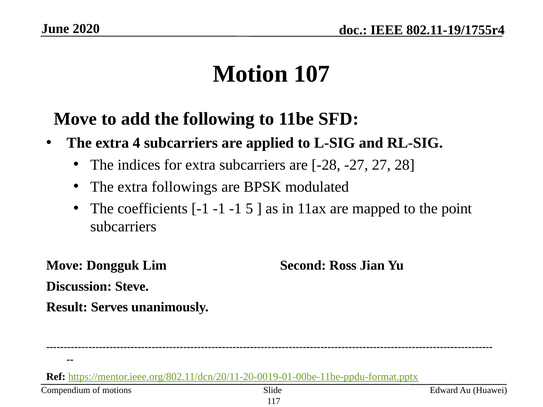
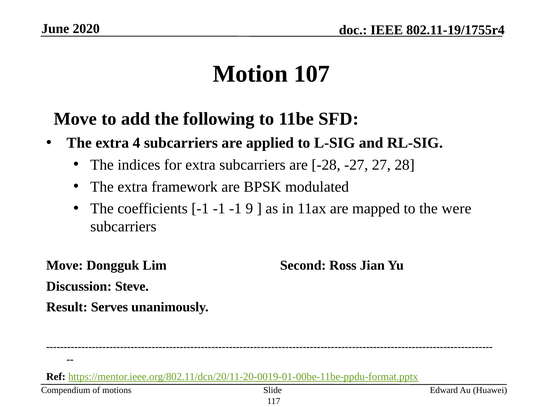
followings: followings -> framework
5: 5 -> 9
point: point -> were
